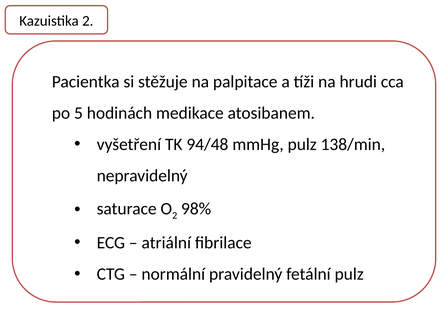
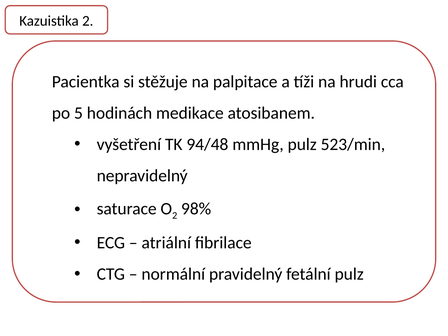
138/min: 138/min -> 523/min
